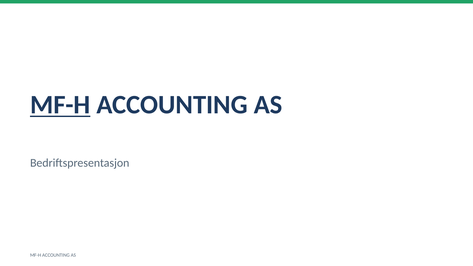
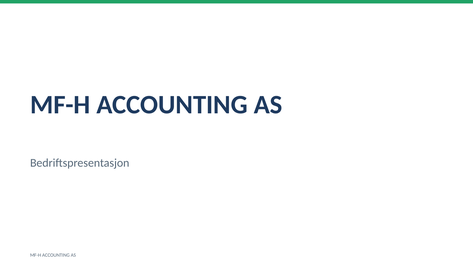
MF-H at (60, 105) underline: present -> none
